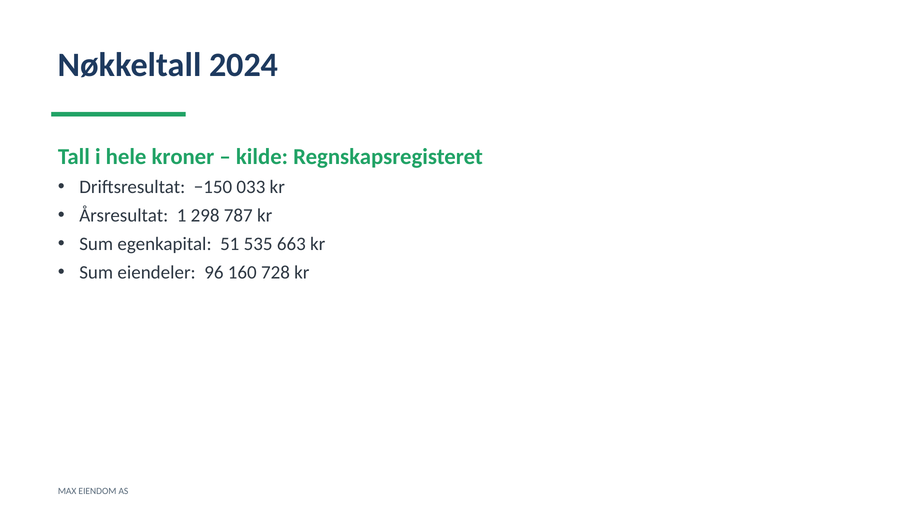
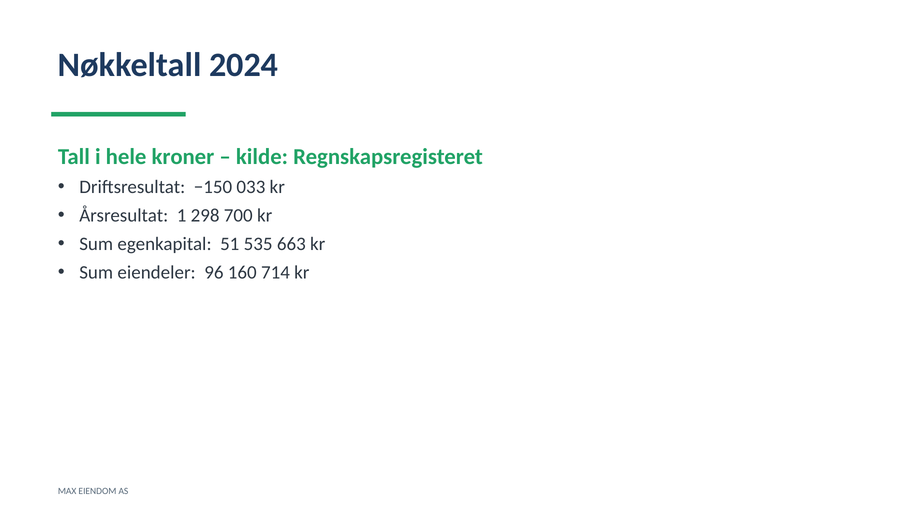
787: 787 -> 700
728: 728 -> 714
